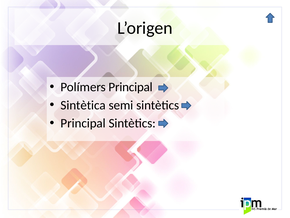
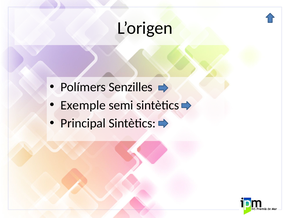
Polímers Principal: Principal -> Senzilles
Sintètica: Sintètica -> Exemple
